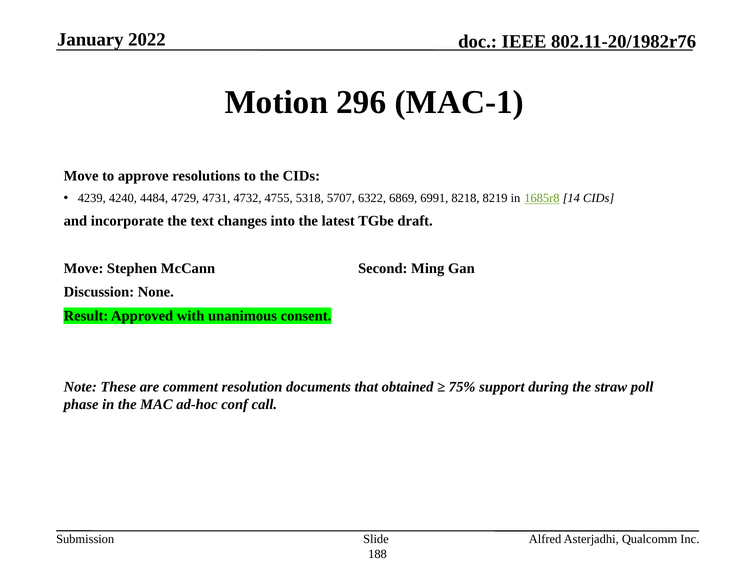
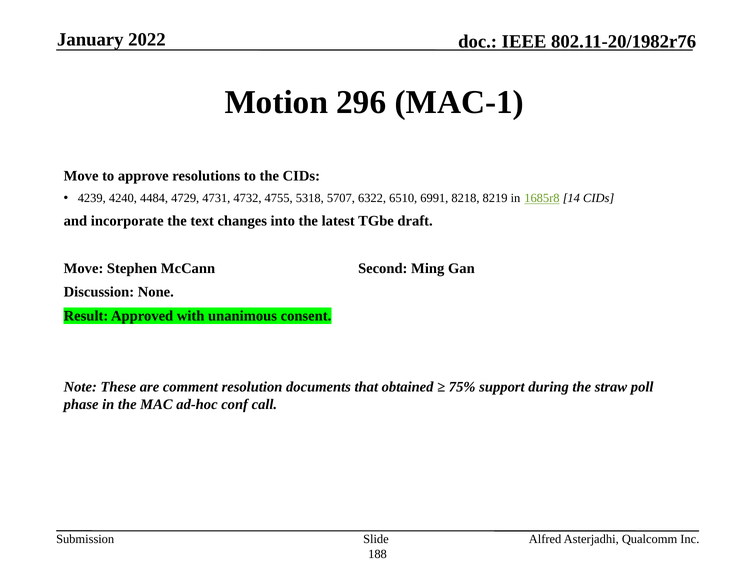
6869: 6869 -> 6510
